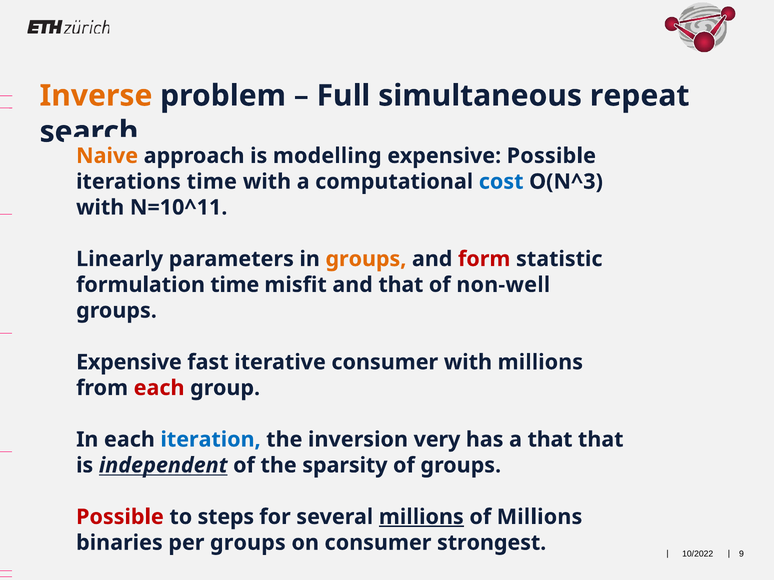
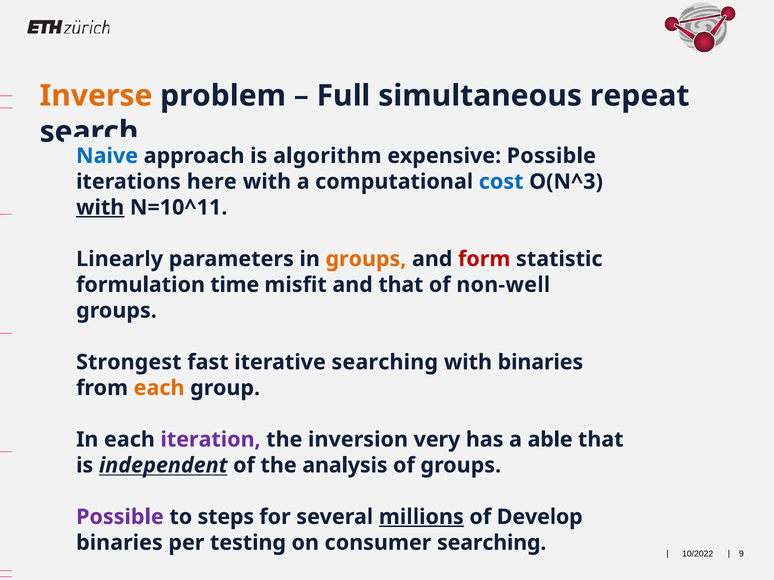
Naive colour: orange -> blue
modelling: modelling -> algorithm
iterations time: time -> here
with at (100, 208) underline: none -> present
Expensive at (129, 362): Expensive -> Strongest
iterative consumer: consumer -> searching
with millions: millions -> binaries
each at (159, 388) colour: red -> orange
iteration colour: blue -> purple
a that: that -> able
sparsity: sparsity -> analysis
Possible at (120, 517) colour: red -> purple
of Millions: Millions -> Develop
per groups: groups -> testing
consumer strongest: strongest -> searching
